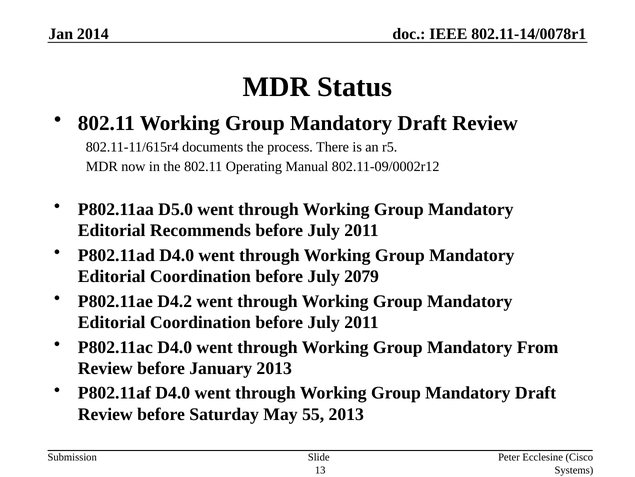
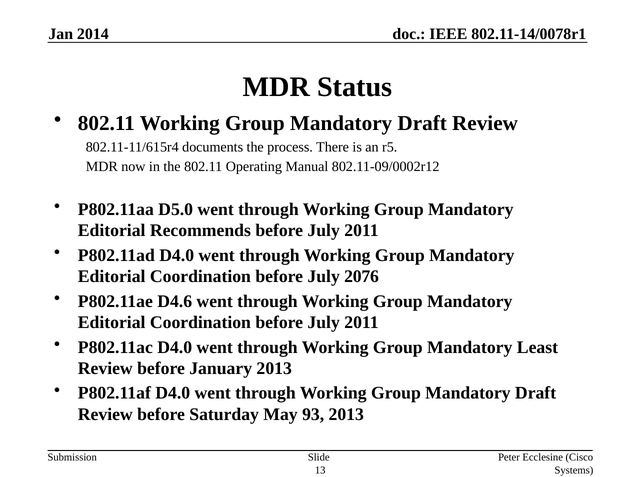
2079: 2079 -> 2076
D4.2: D4.2 -> D4.6
From: From -> Least
55: 55 -> 93
